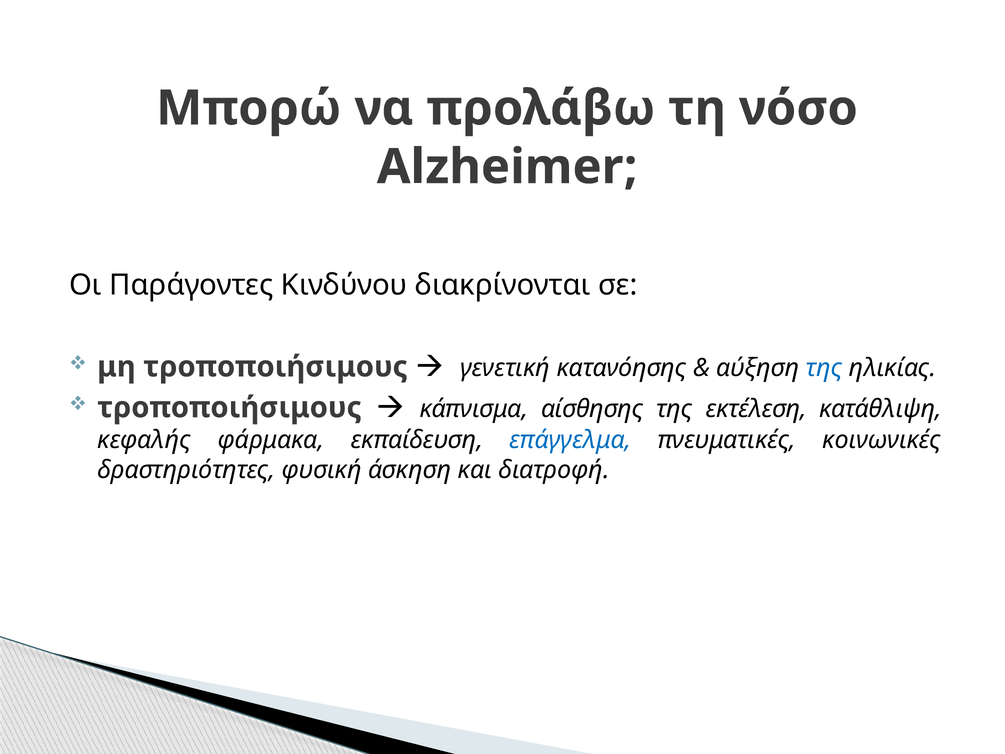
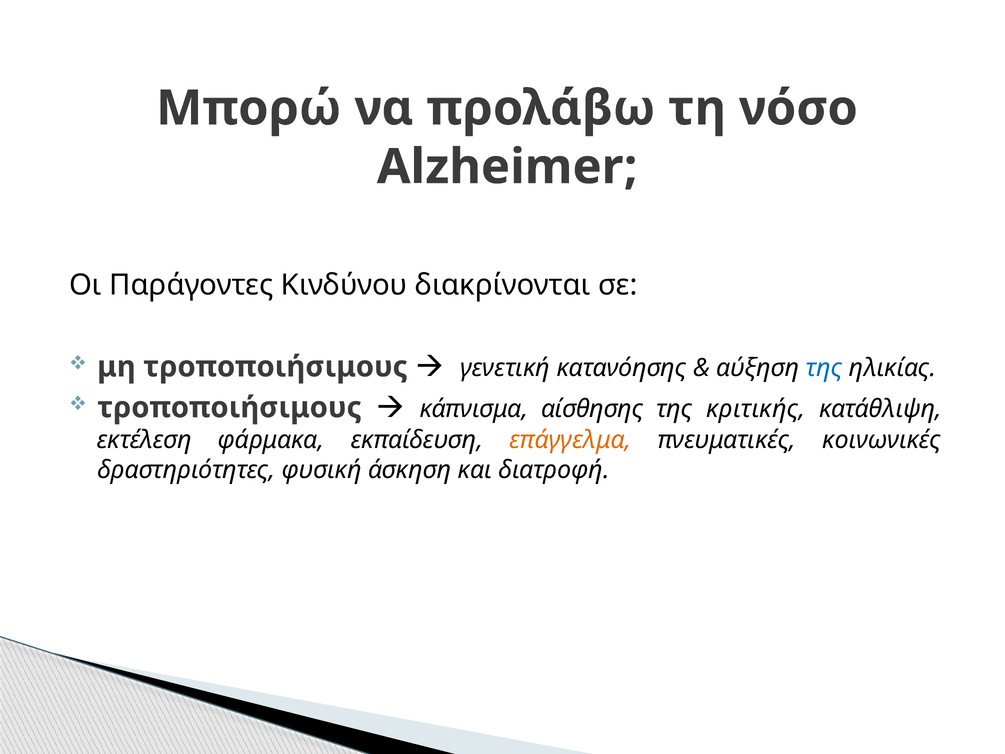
εκτέλεση: εκτέλεση -> κριτικής
κεφαλής: κεφαλής -> εκτέλεση
επάγγελμα colour: blue -> orange
